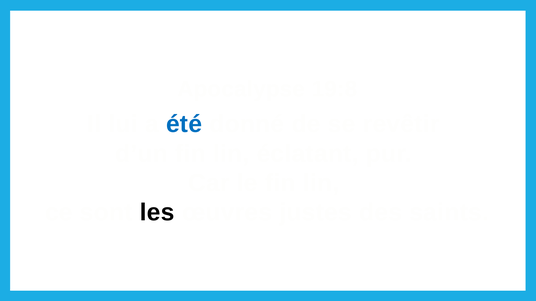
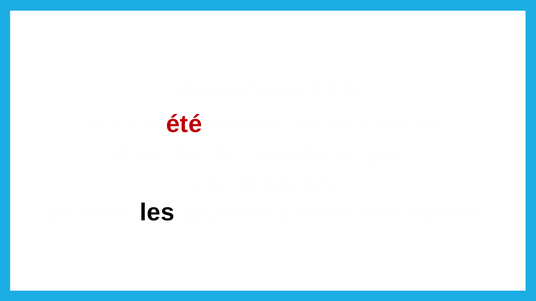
été colour: blue -> red
